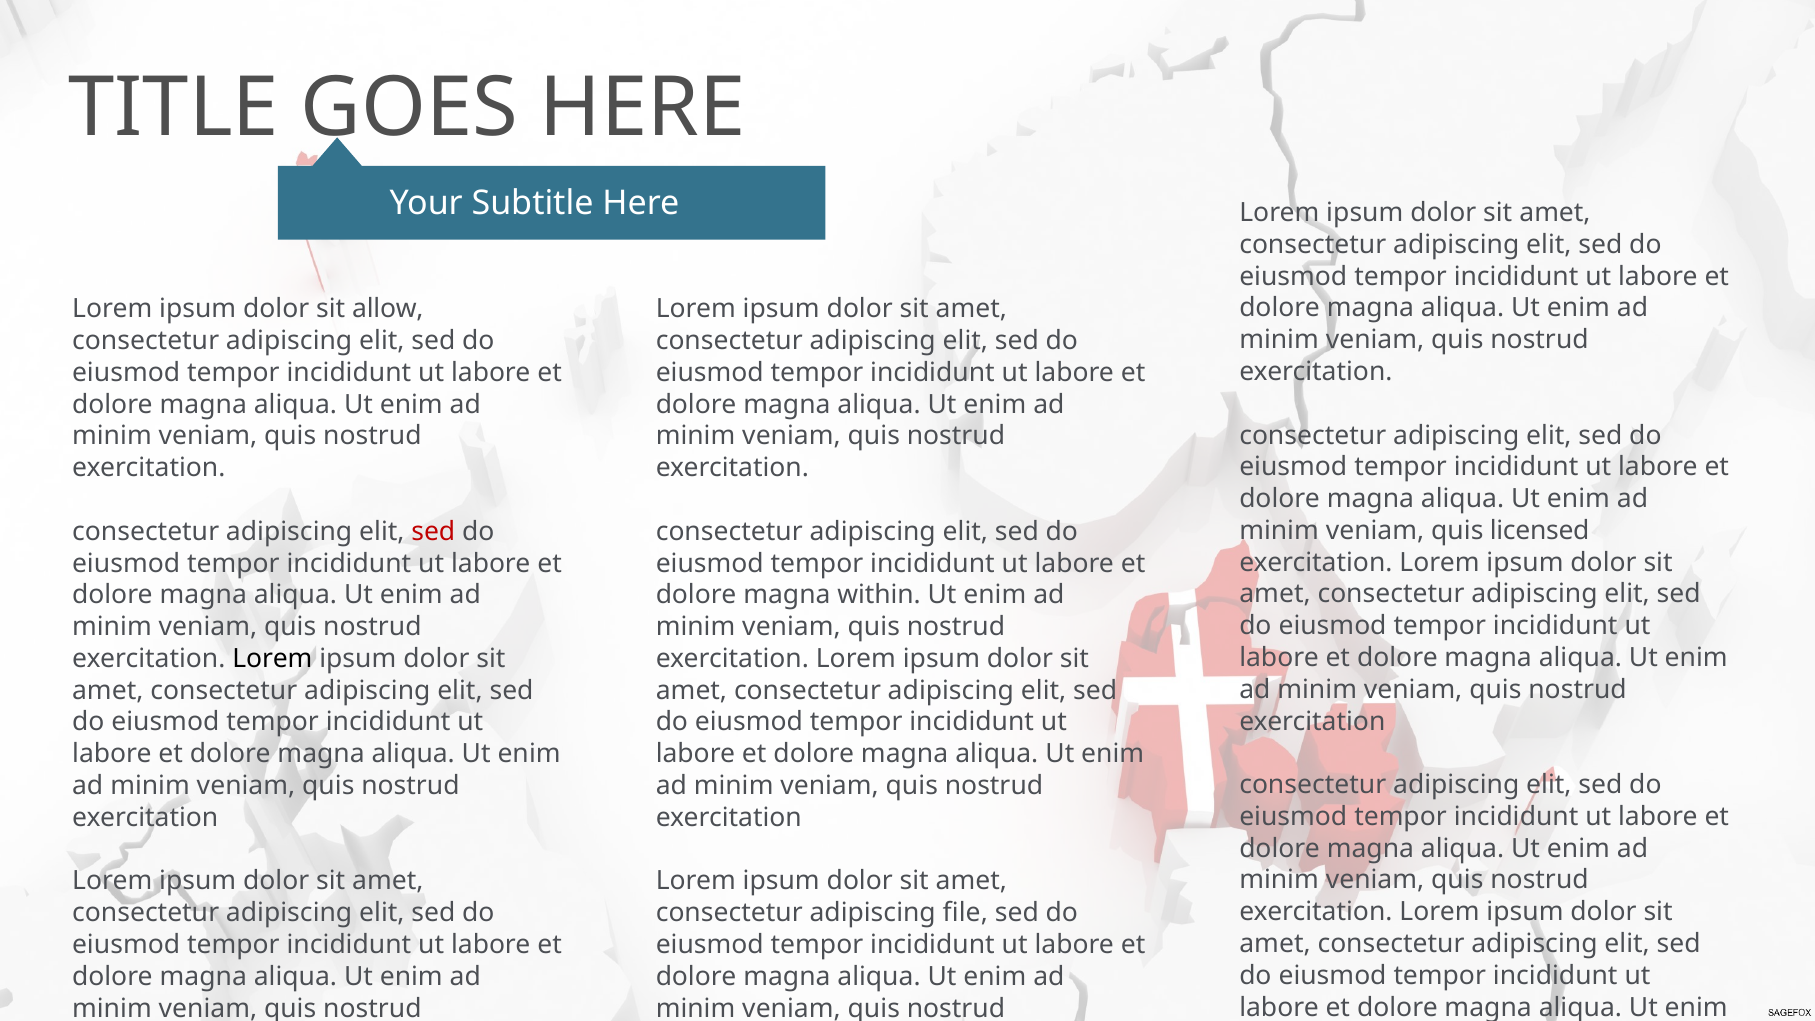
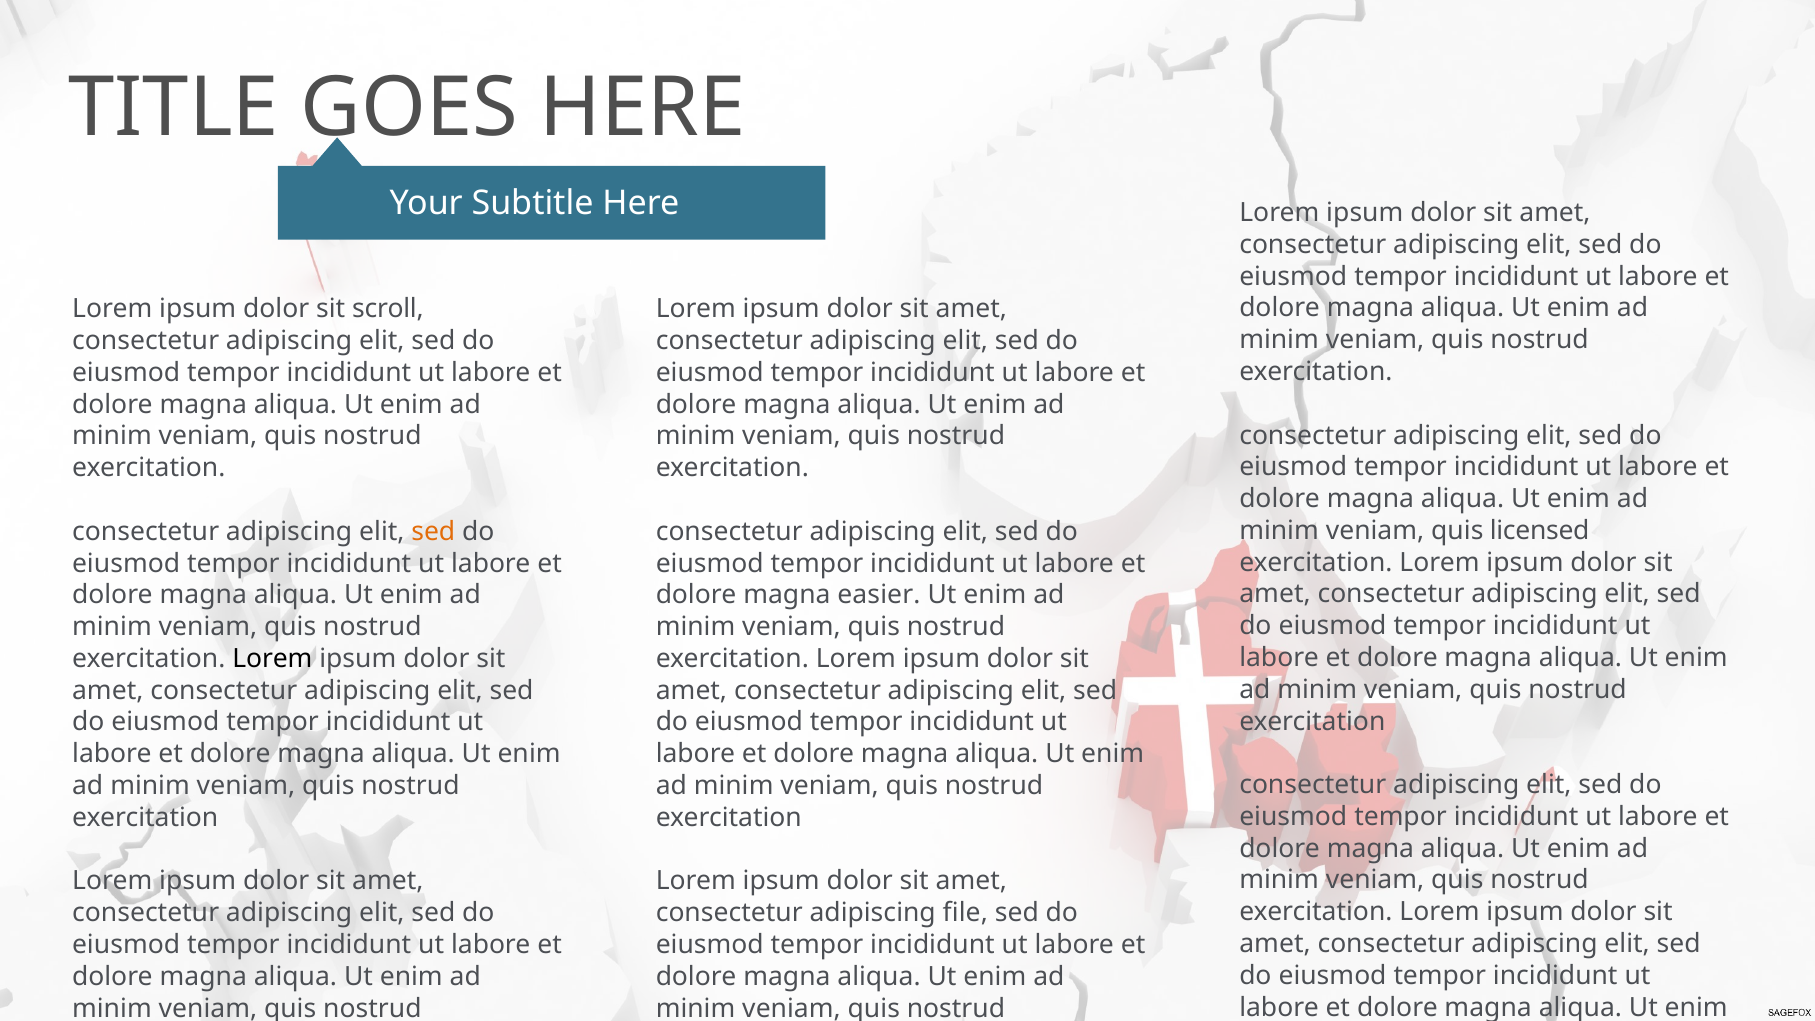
allow: allow -> scroll
sed at (433, 532) colour: red -> orange
within: within -> easier
